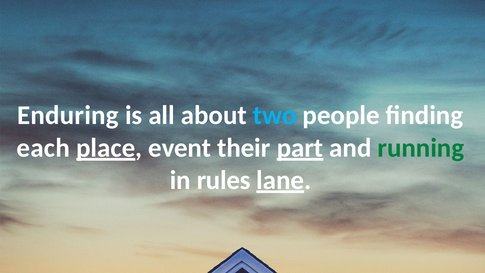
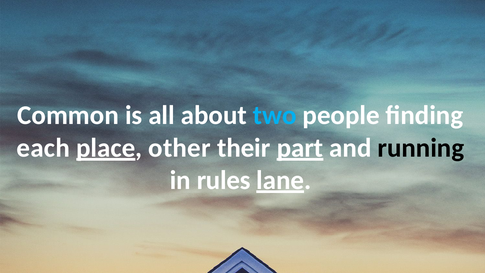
Enduring: Enduring -> Common
event: event -> other
running colour: green -> black
